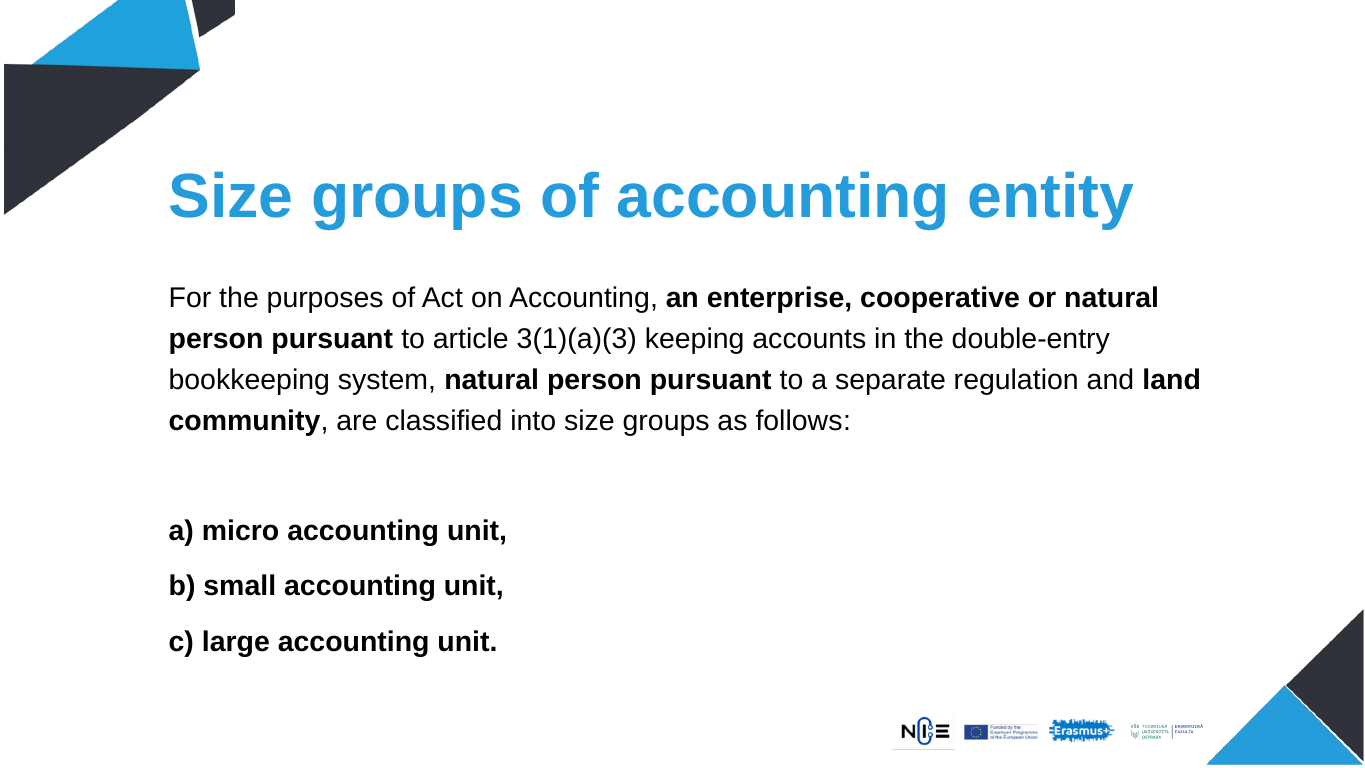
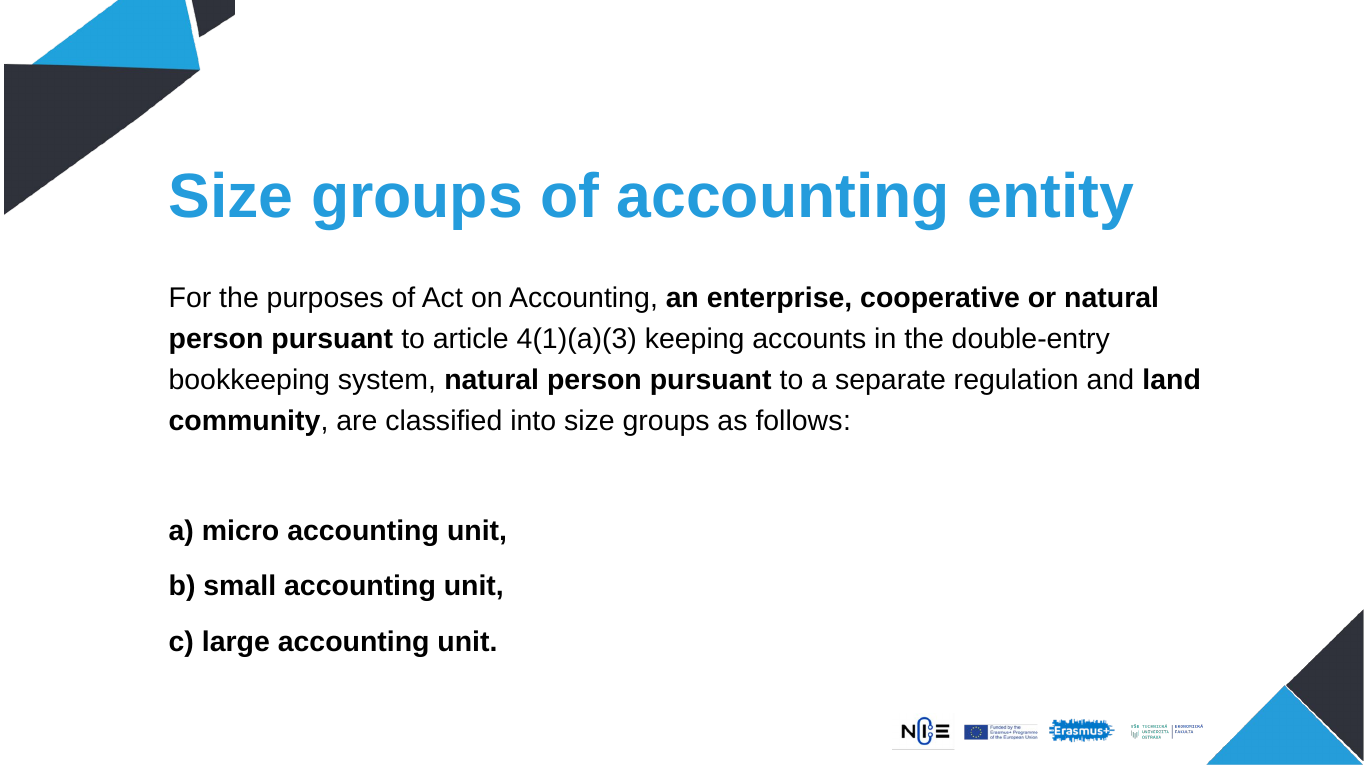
3(1)(a)(3: 3(1)(a)(3 -> 4(1)(a)(3
